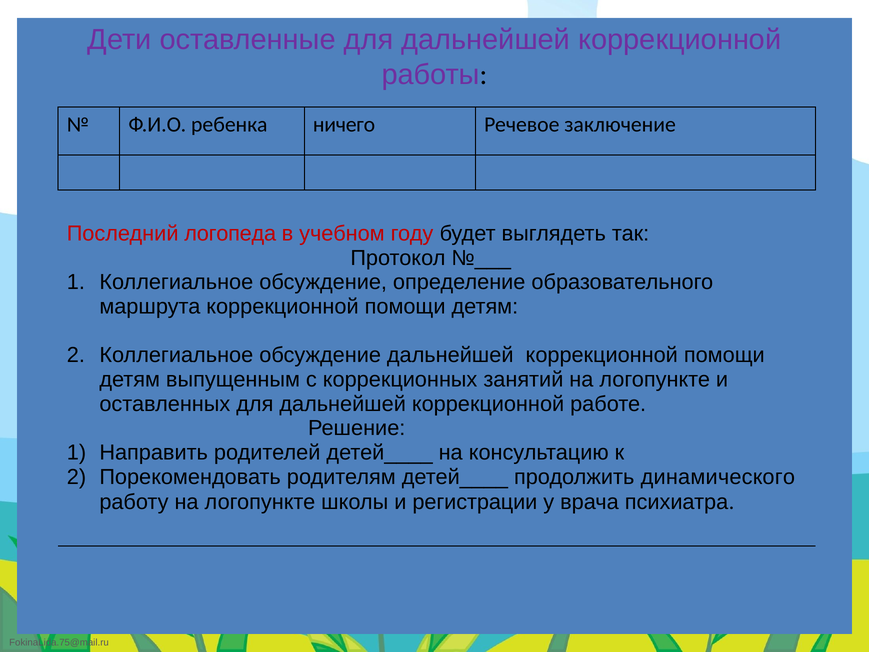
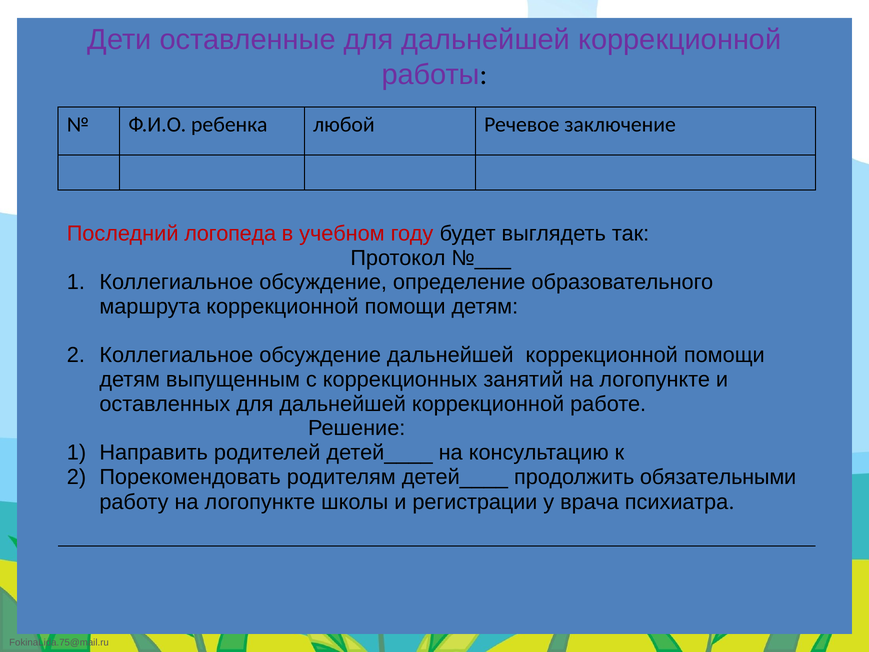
ничего: ничего -> любой
динамического: динамического -> обязательными
